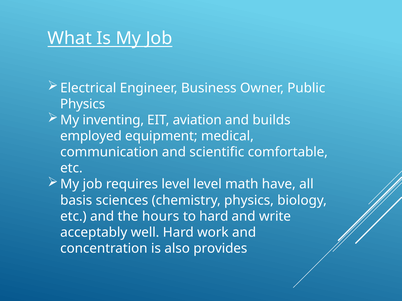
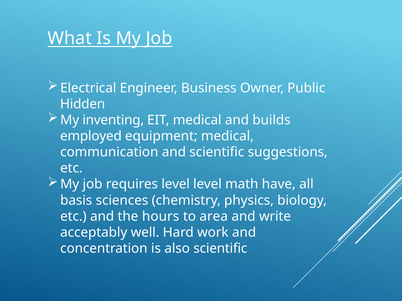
Physics at (83, 104): Physics -> Hidden
EIT aviation: aviation -> medical
comfortable: comfortable -> suggestions
to hard: hard -> area
also provides: provides -> scientific
